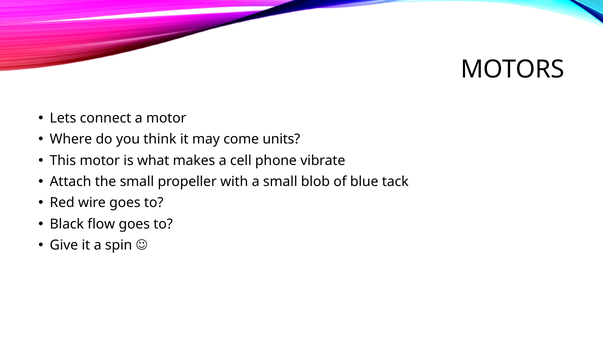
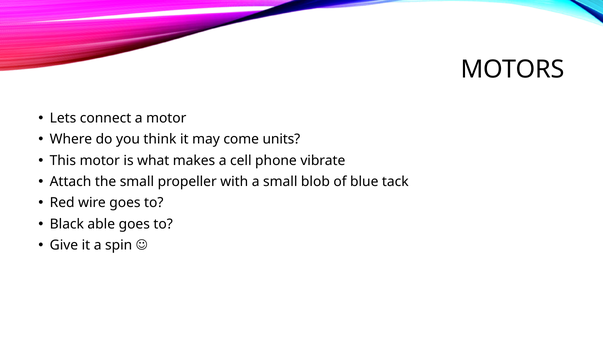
flow: flow -> able
